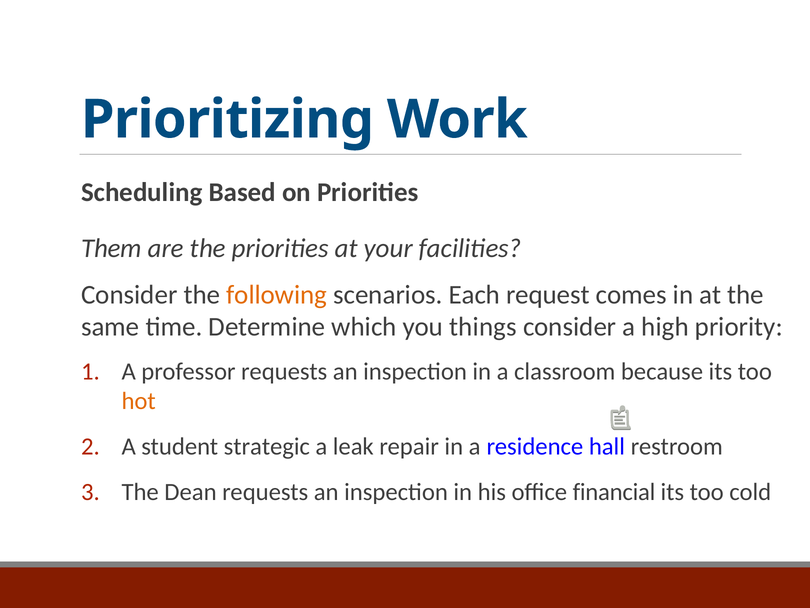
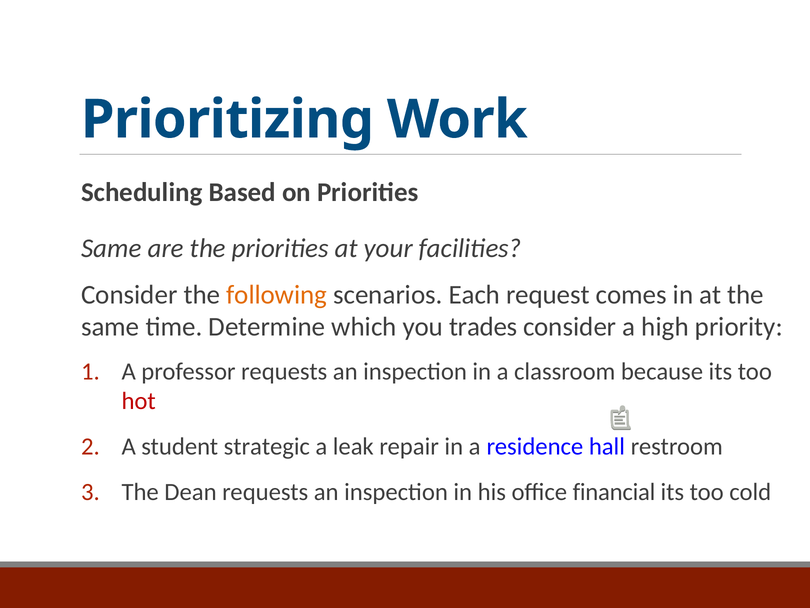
Them at (111, 248): Them -> Same
things: things -> trades
hot colour: orange -> red
